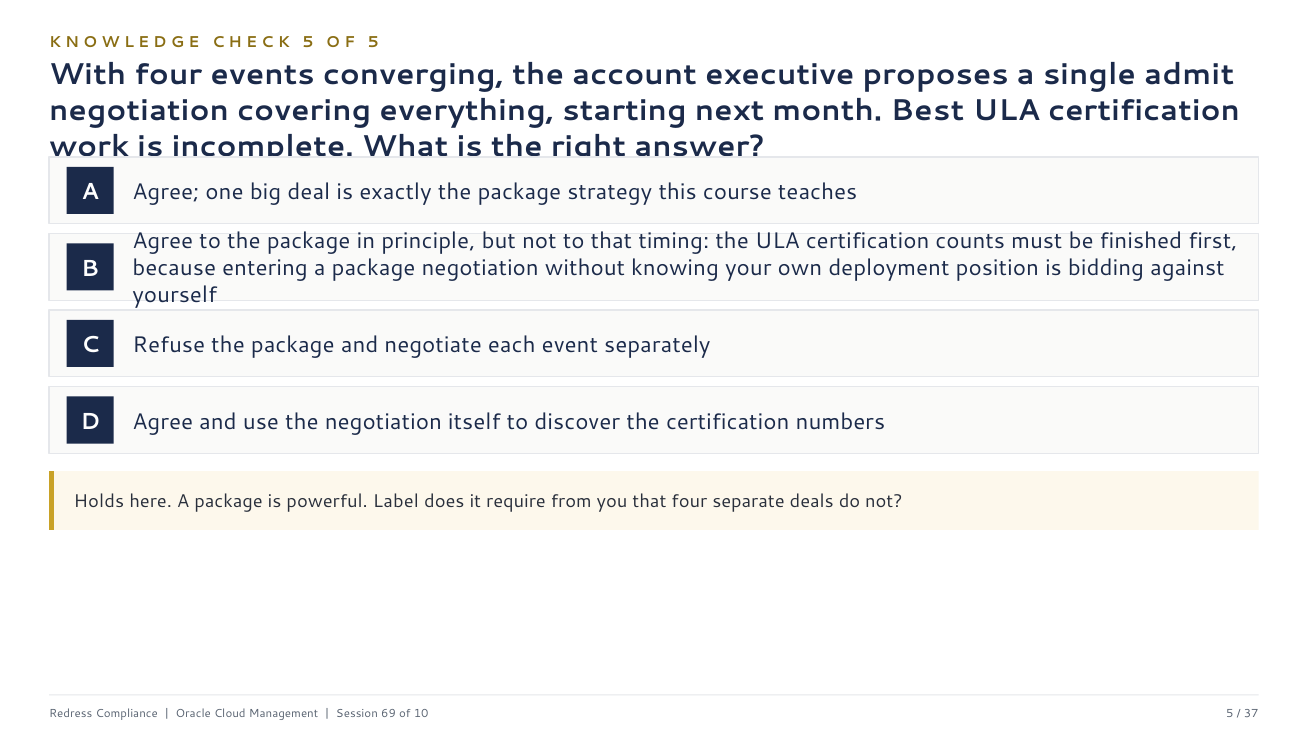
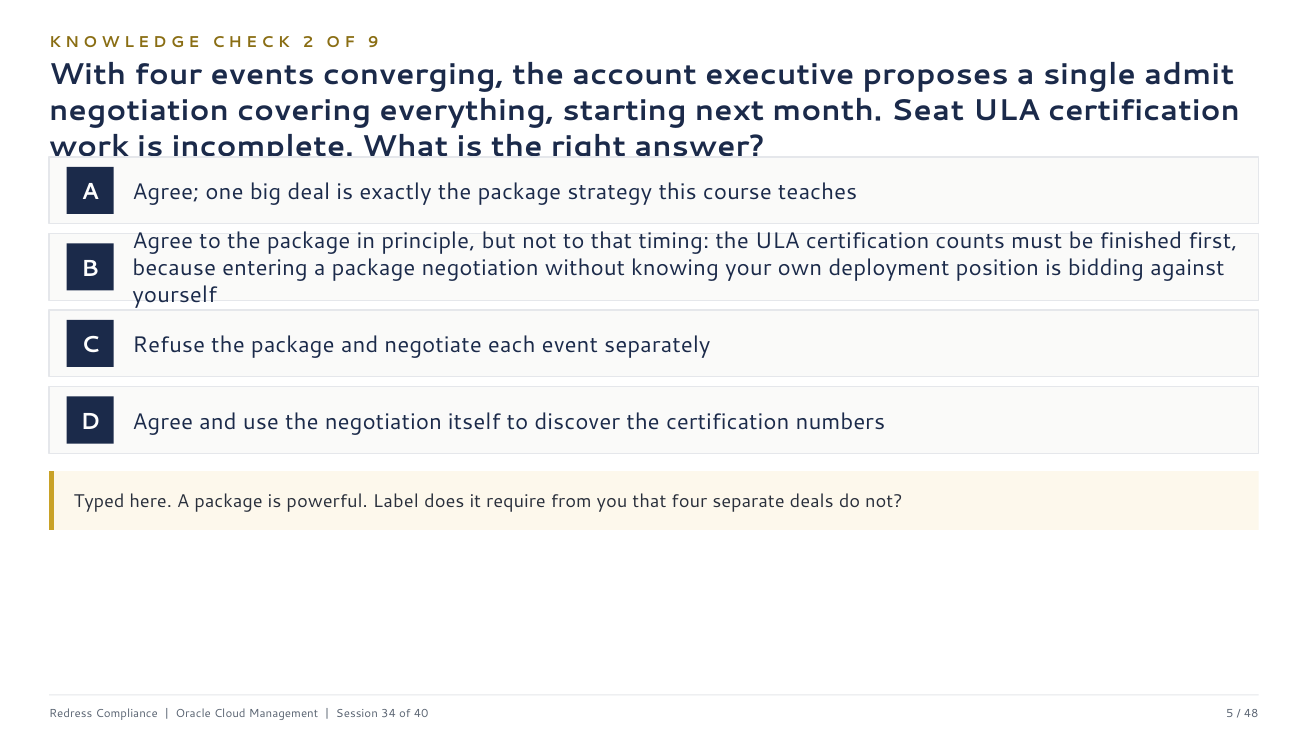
5 at (308, 42): 5 -> 2
5 at (373, 42): 5 -> 9
Best: Best -> Seat
Holds: Holds -> Typed
69: 69 -> 34
10: 10 -> 40
37: 37 -> 48
